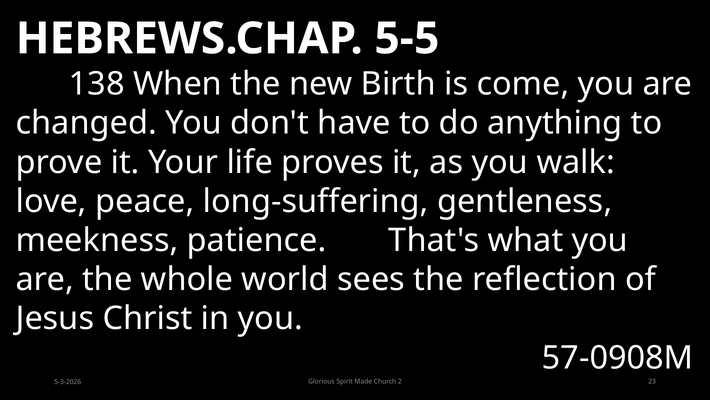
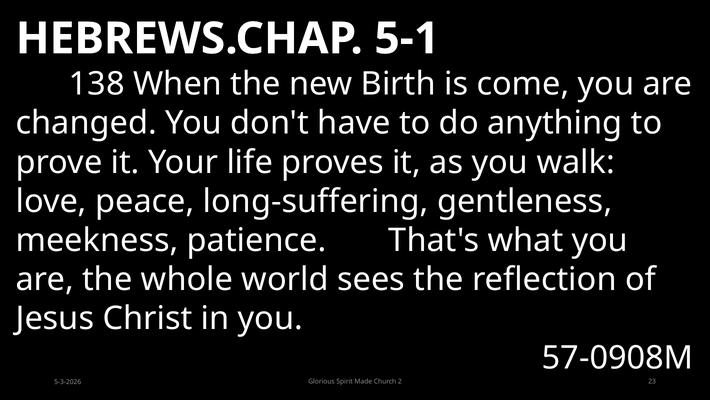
5-5: 5-5 -> 5-1
